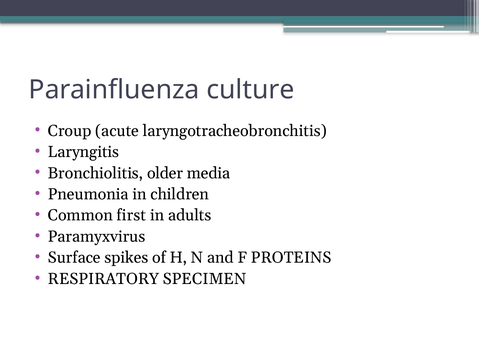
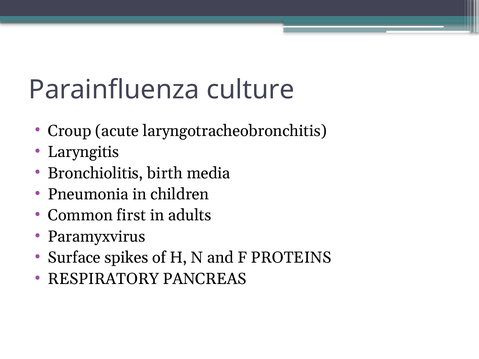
older: older -> birth
SPECIMEN: SPECIMEN -> PANCREAS
